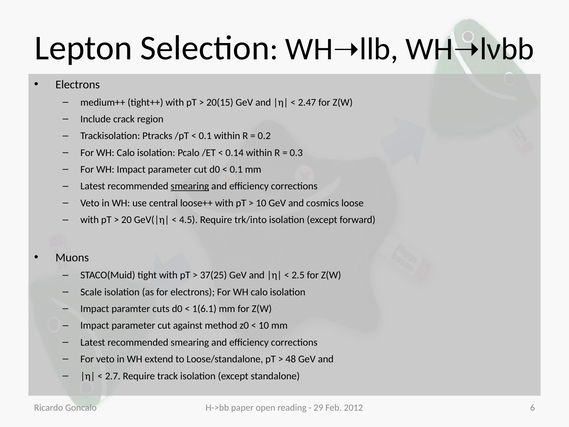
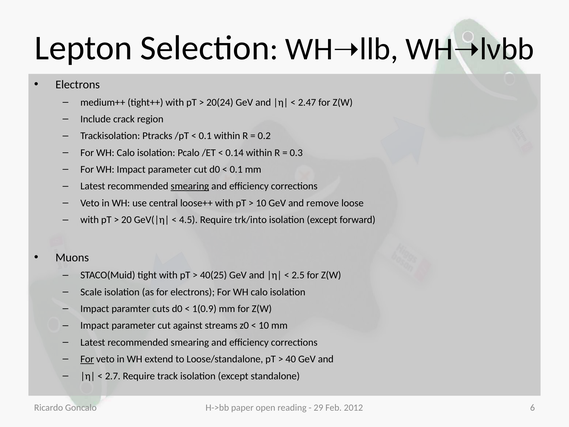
20(15: 20(15 -> 20(24
cosmics: cosmics -> remove
37(25: 37(25 -> 40(25
1(6.1: 1(6.1 -> 1(0.9
method: method -> streams
For at (87, 359) underline: none -> present
48: 48 -> 40
